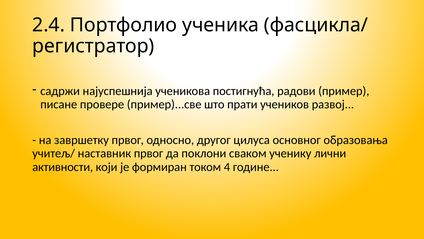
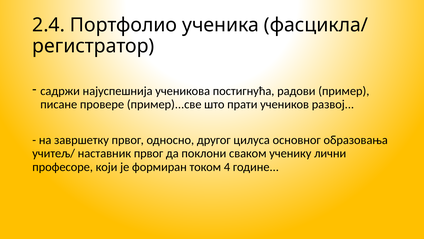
активности: активности -> професоре
